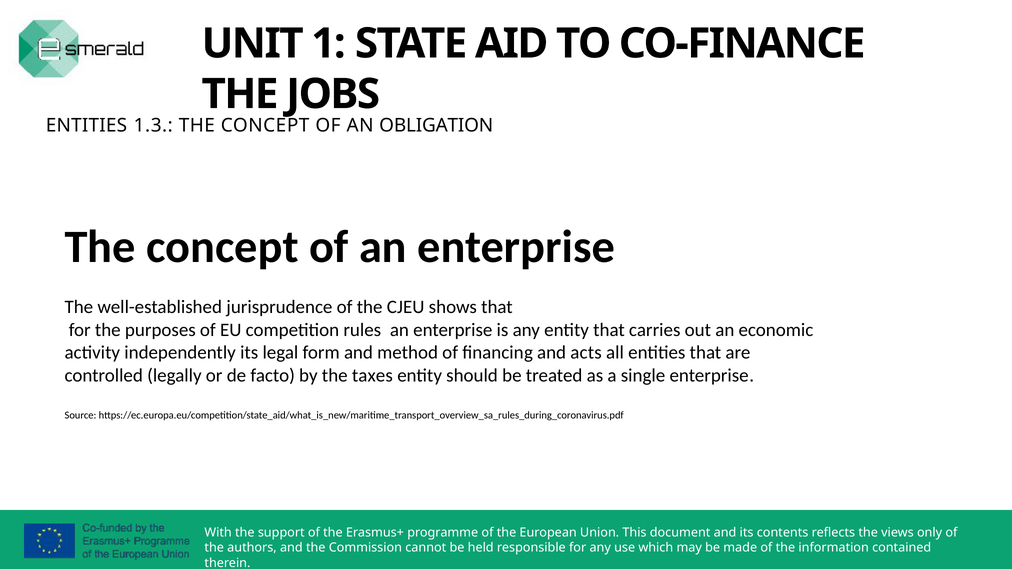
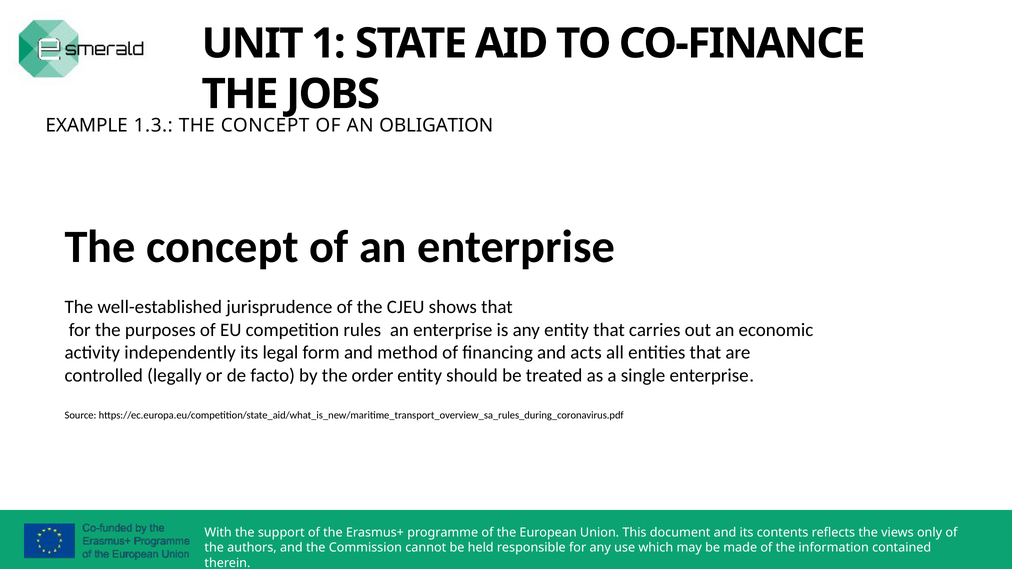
ENTITIES at (86, 126): ENTITIES -> EXAMPLE
taxes: taxes -> order
